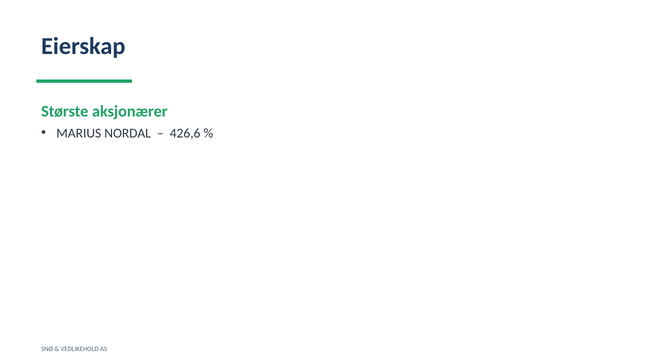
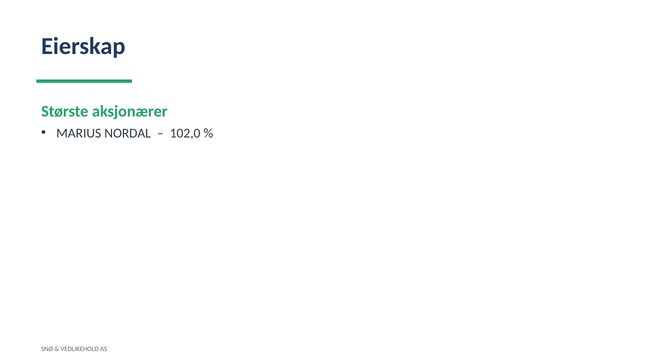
426,6: 426,6 -> 102,0
